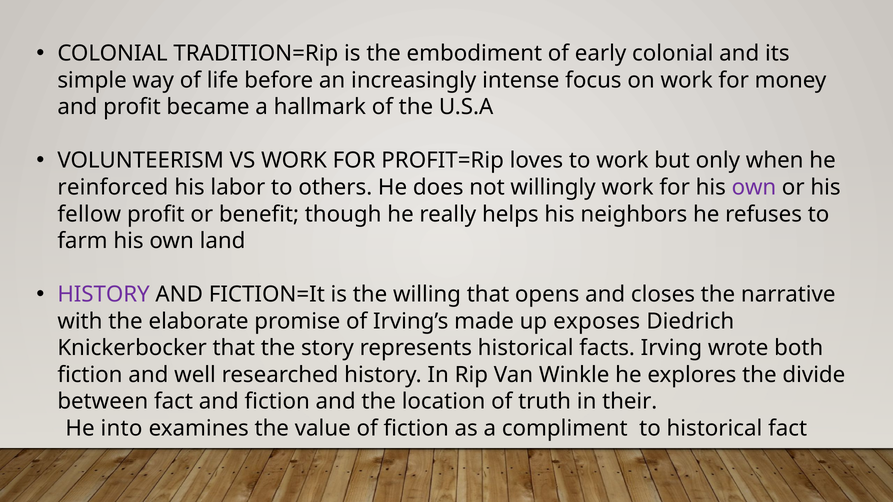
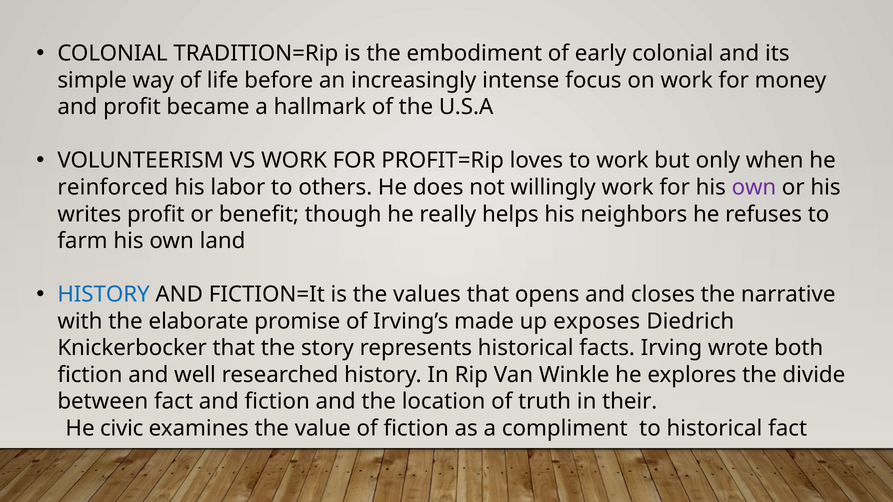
fellow: fellow -> writes
HISTORY at (104, 295) colour: purple -> blue
willing: willing -> values
into: into -> civic
